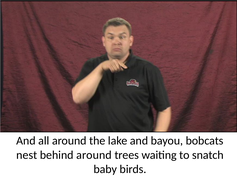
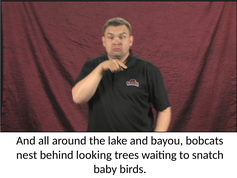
behind around: around -> looking
